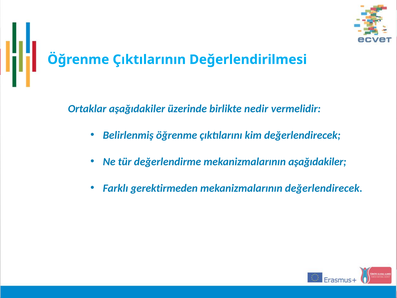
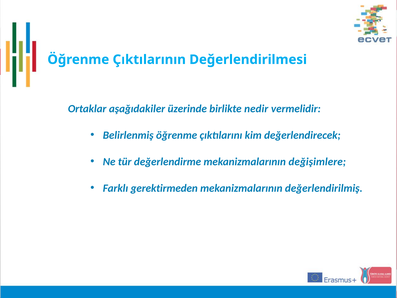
mekanizmalarının aşağıdakiler: aşağıdakiler -> değişimlere
mekanizmalarının değerlendirecek: değerlendirecek -> değerlendirilmiş
